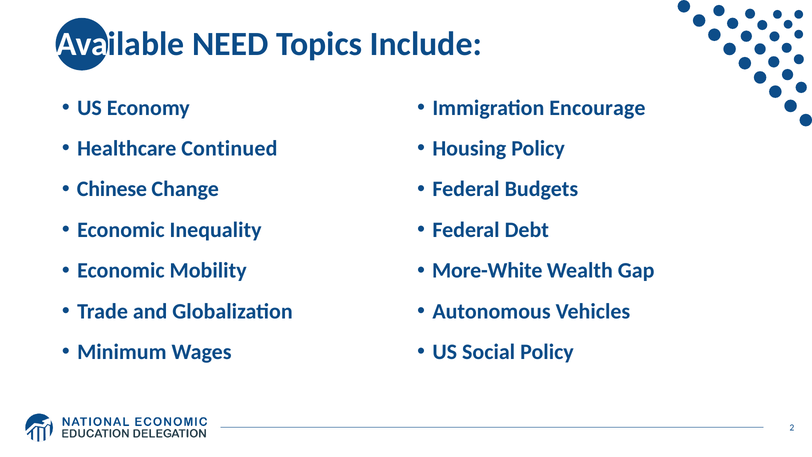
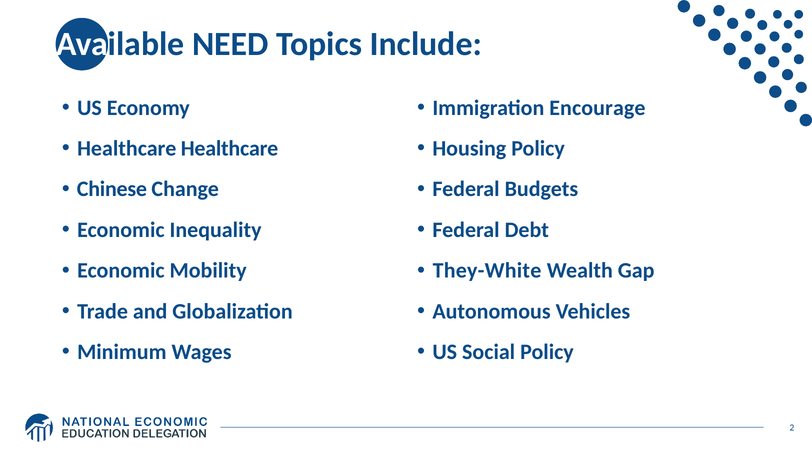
Healthcare Continued: Continued -> Healthcare
More-White: More-White -> They-White
